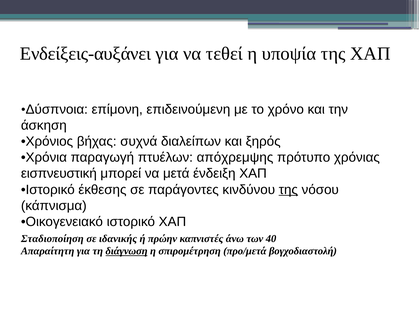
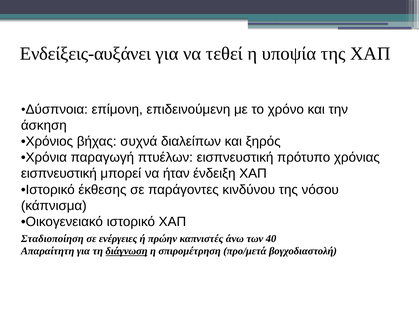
πτυέλων απόχρεμψης: απόχρεμψης -> εισπνευστική
μετά: μετά -> ήταν
της at (288, 190) underline: present -> none
ιδανικής: ιδανικής -> ενέργειες
